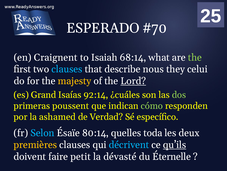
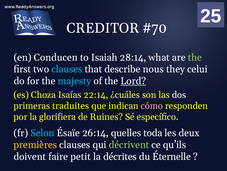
ESPERADO: ESPERADO -> CREDITOR
Craignent: Craignent -> Conducen
68:14: 68:14 -> 28:14
majesty colour: yellow -> light blue
Grand: Grand -> Choza
92:14: 92:14 -> 22:14
dos colour: light green -> white
poussent: poussent -> traduites
cómo colour: light green -> pink
ashamed: ashamed -> glorifiera
Verdad: Verdad -> Ruines
80:14: 80:14 -> 26:14
décrivent colour: light blue -> light green
qu’ils underline: present -> none
dévasté: dévasté -> décrites
